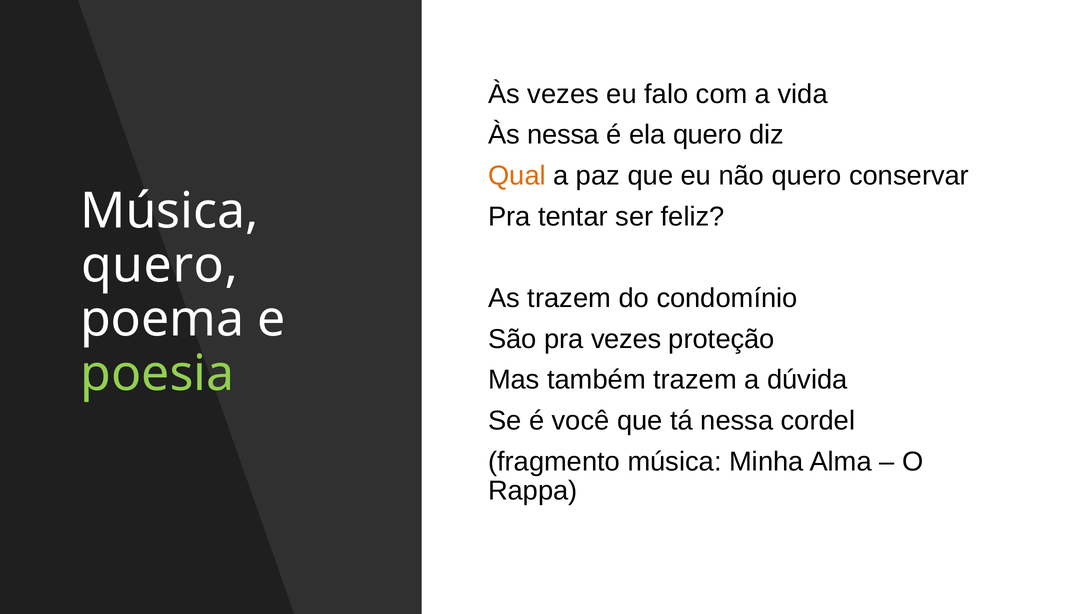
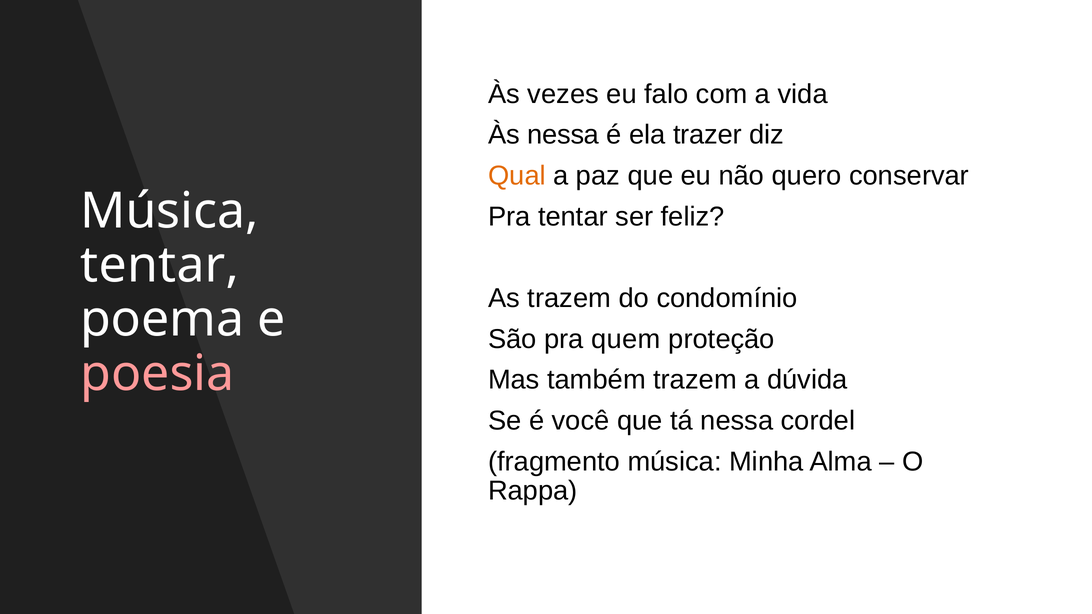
ela quero: quero -> trazer
quero at (160, 265): quero -> tentar
pra vezes: vezes -> quem
poesia colour: light green -> pink
